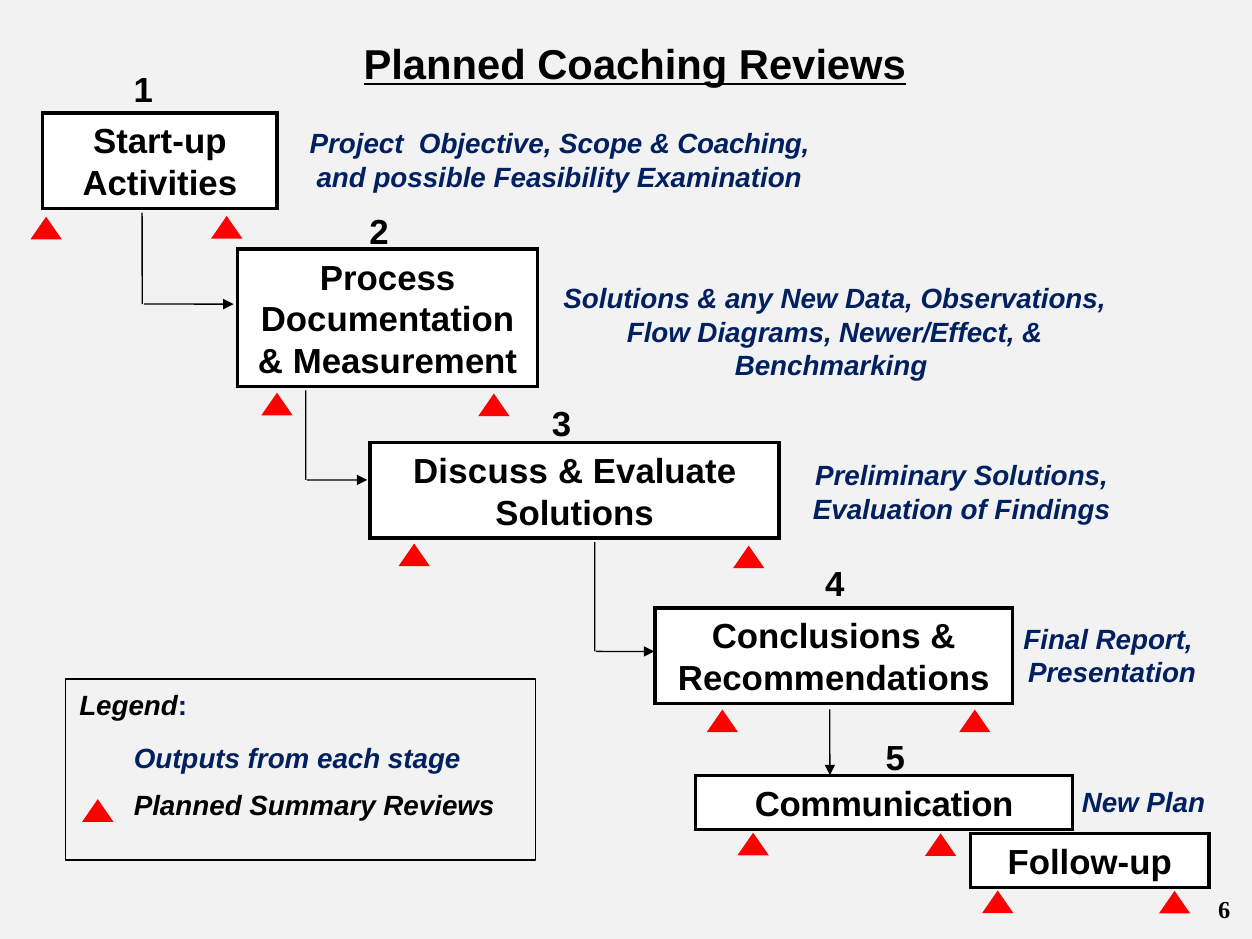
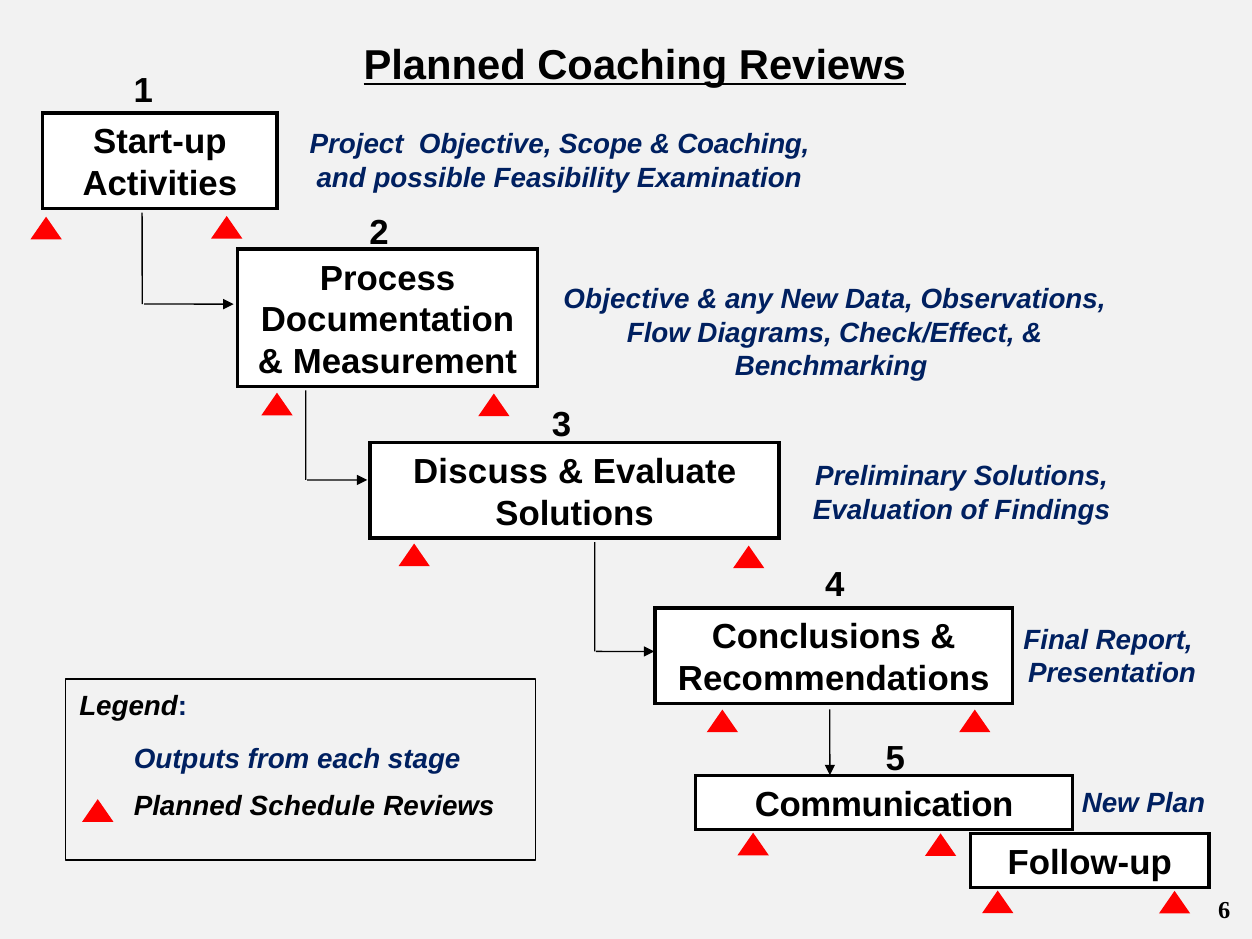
Solutions at (627, 300): Solutions -> Objective
Newer/Effect: Newer/Effect -> Check/Effect
Summary: Summary -> Schedule
